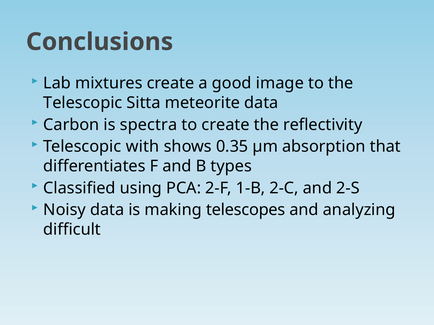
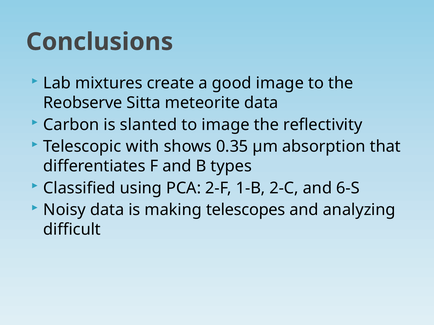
Telescopic at (83, 103): Telescopic -> Reobserve
spectra: spectra -> slanted
to create: create -> image
2-S: 2-S -> 6-S
